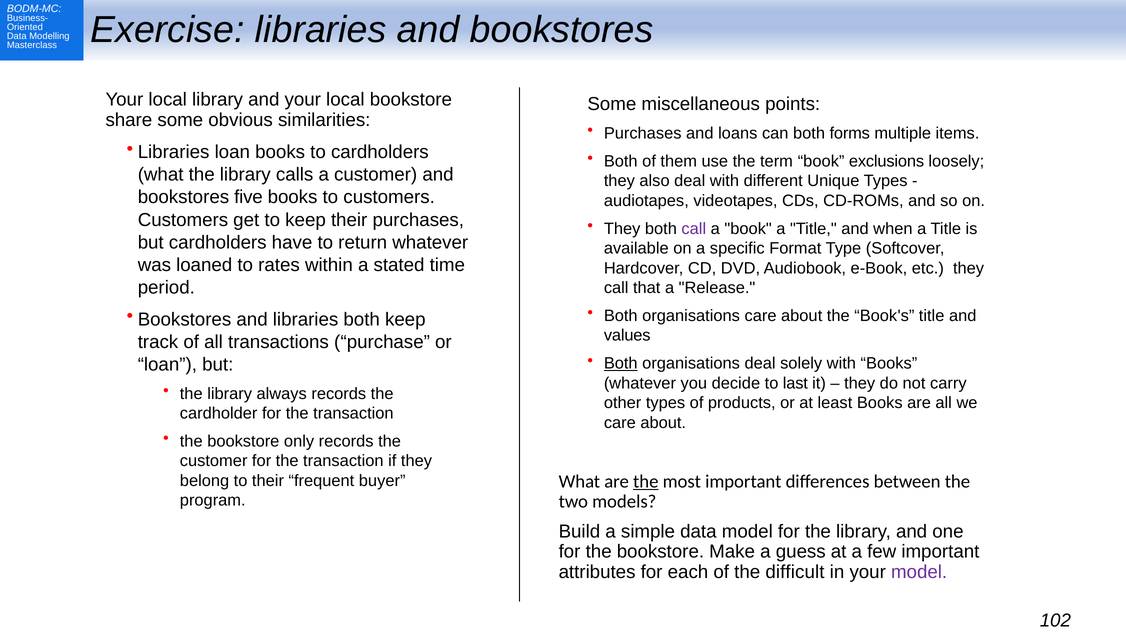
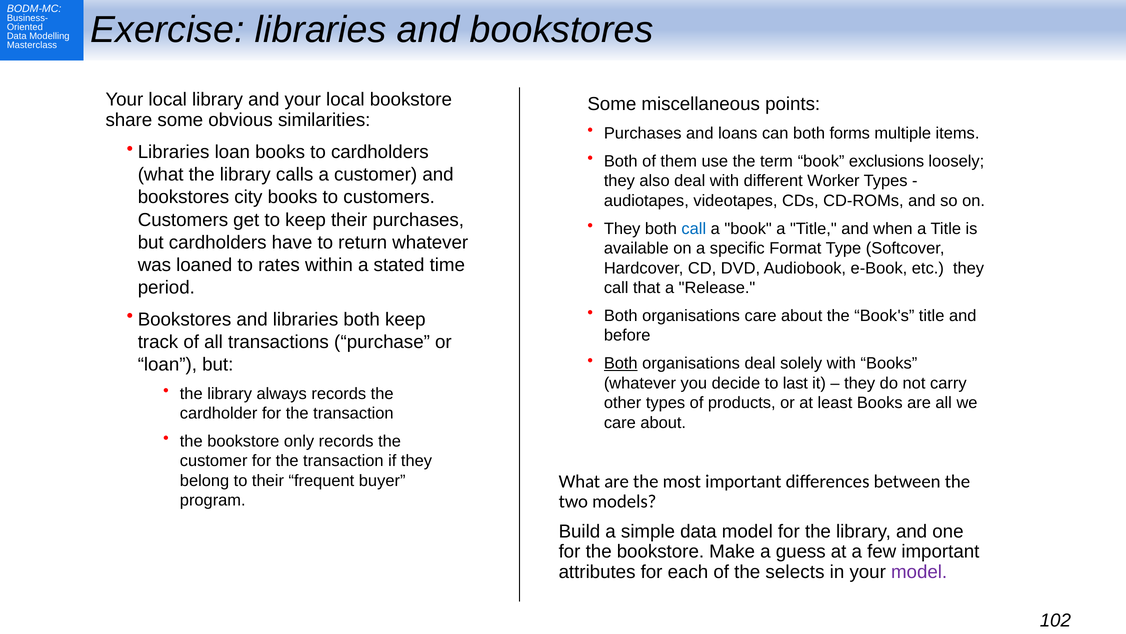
Unique: Unique -> Worker
five: five -> city
call at (694, 228) colour: purple -> blue
values: values -> before
the at (646, 481) underline: present -> none
difficult: difficult -> selects
